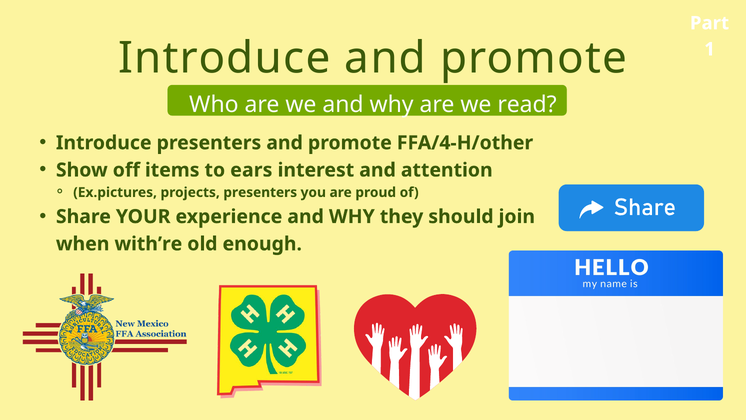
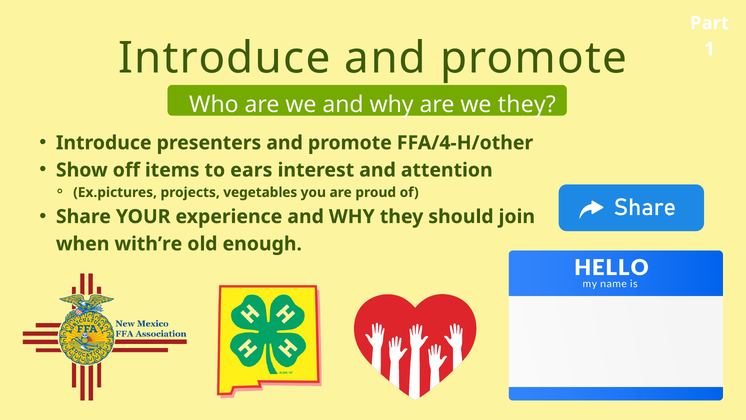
we read: read -> they
projects presenters: presenters -> vegetables
